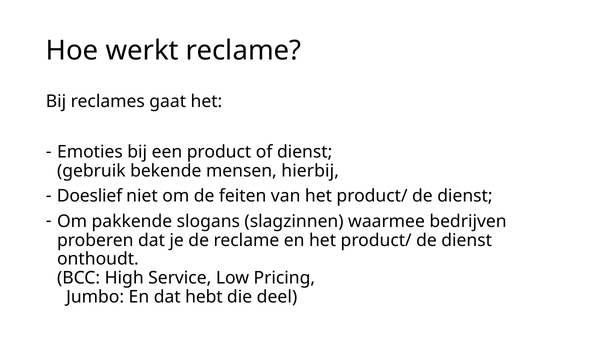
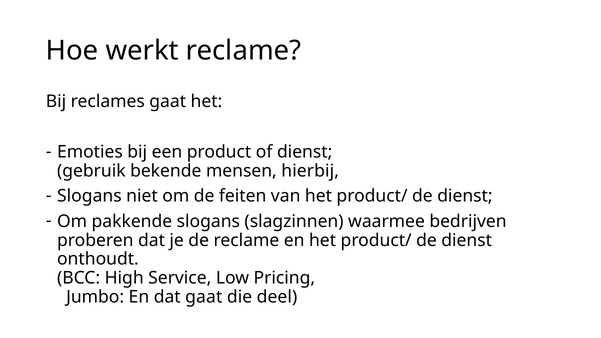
Doeslief at (89, 196): Doeslief -> Slogans
dat hebt: hebt -> gaat
